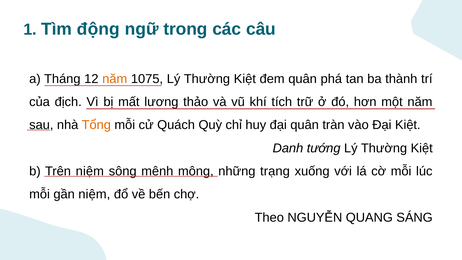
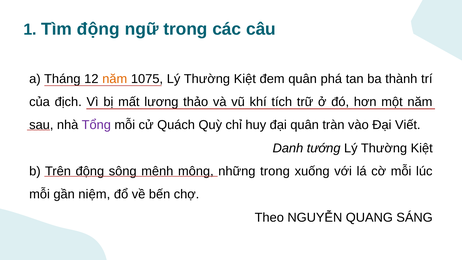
Tổng colour: orange -> purple
Đại Kiệt: Kiệt -> Viết
Trên niệm: niệm -> động
những trạng: trạng -> trong
